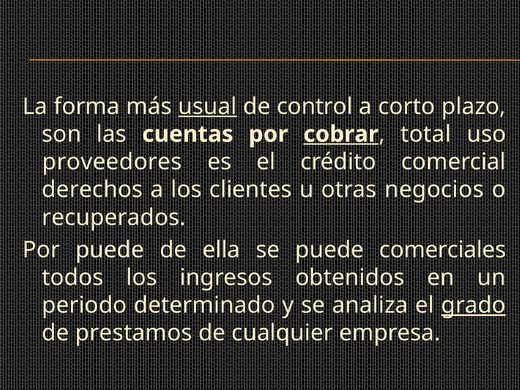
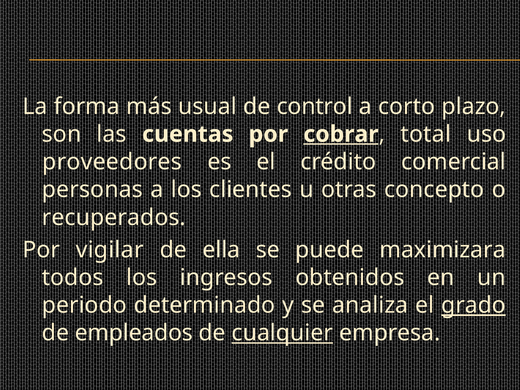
usual underline: present -> none
derechos: derechos -> personas
negocios: negocios -> concepto
Por puede: puede -> vigilar
comerciales: comerciales -> maximizara
prestamos: prestamos -> empleados
cualquier underline: none -> present
